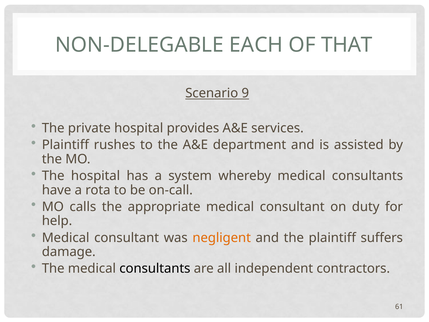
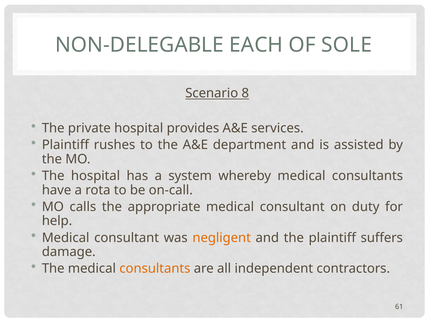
THAT: THAT -> SOLE
9: 9 -> 8
consultants at (155, 268) colour: black -> orange
